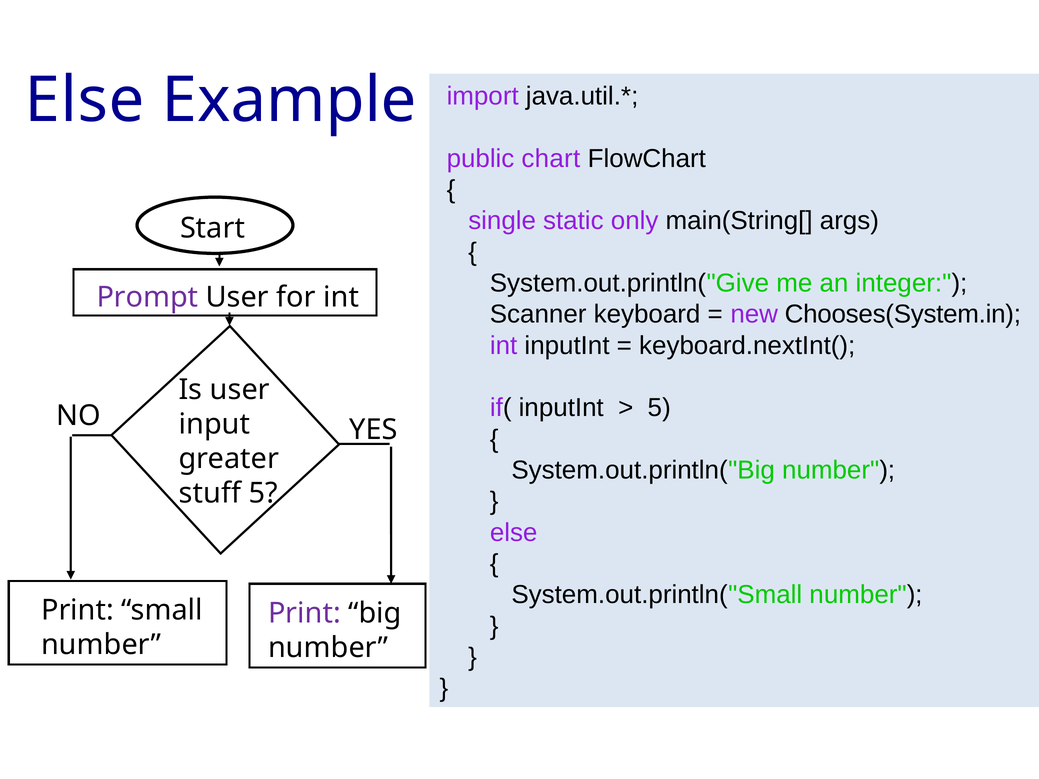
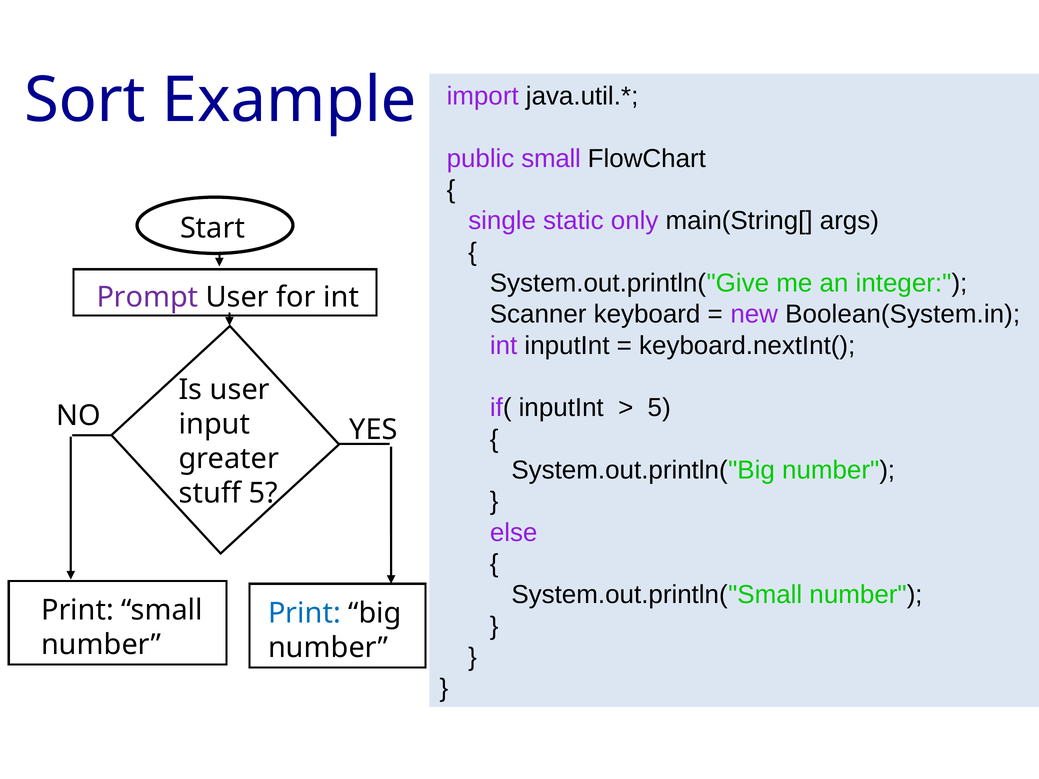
Else at (85, 101): Else -> Sort
public chart: chart -> small
Chooses(System.in: Chooses(System.in -> Boolean(System.in
Print at (304, 613) colour: purple -> blue
